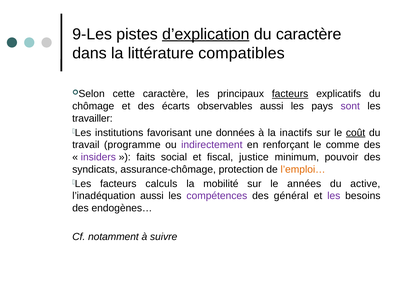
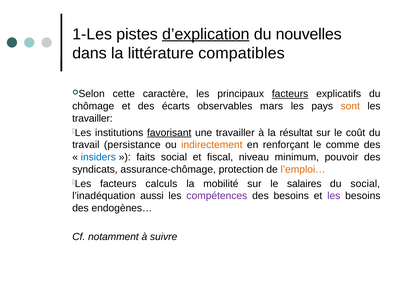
9-Les: 9-Les -> 1-Les
du caractère: caractère -> nouvelles
observables aussi: aussi -> mars
sont colour: purple -> orange
favorisant underline: none -> present
une données: données -> travailler
inactifs: inactifs -> résultat
coût underline: present -> none
programme: programme -> persistance
indirectement colour: purple -> orange
insiders colour: purple -> blue
justice: justice -> niveau
années: années -> salaires
du active: active -> social
des général: général -> besoins
